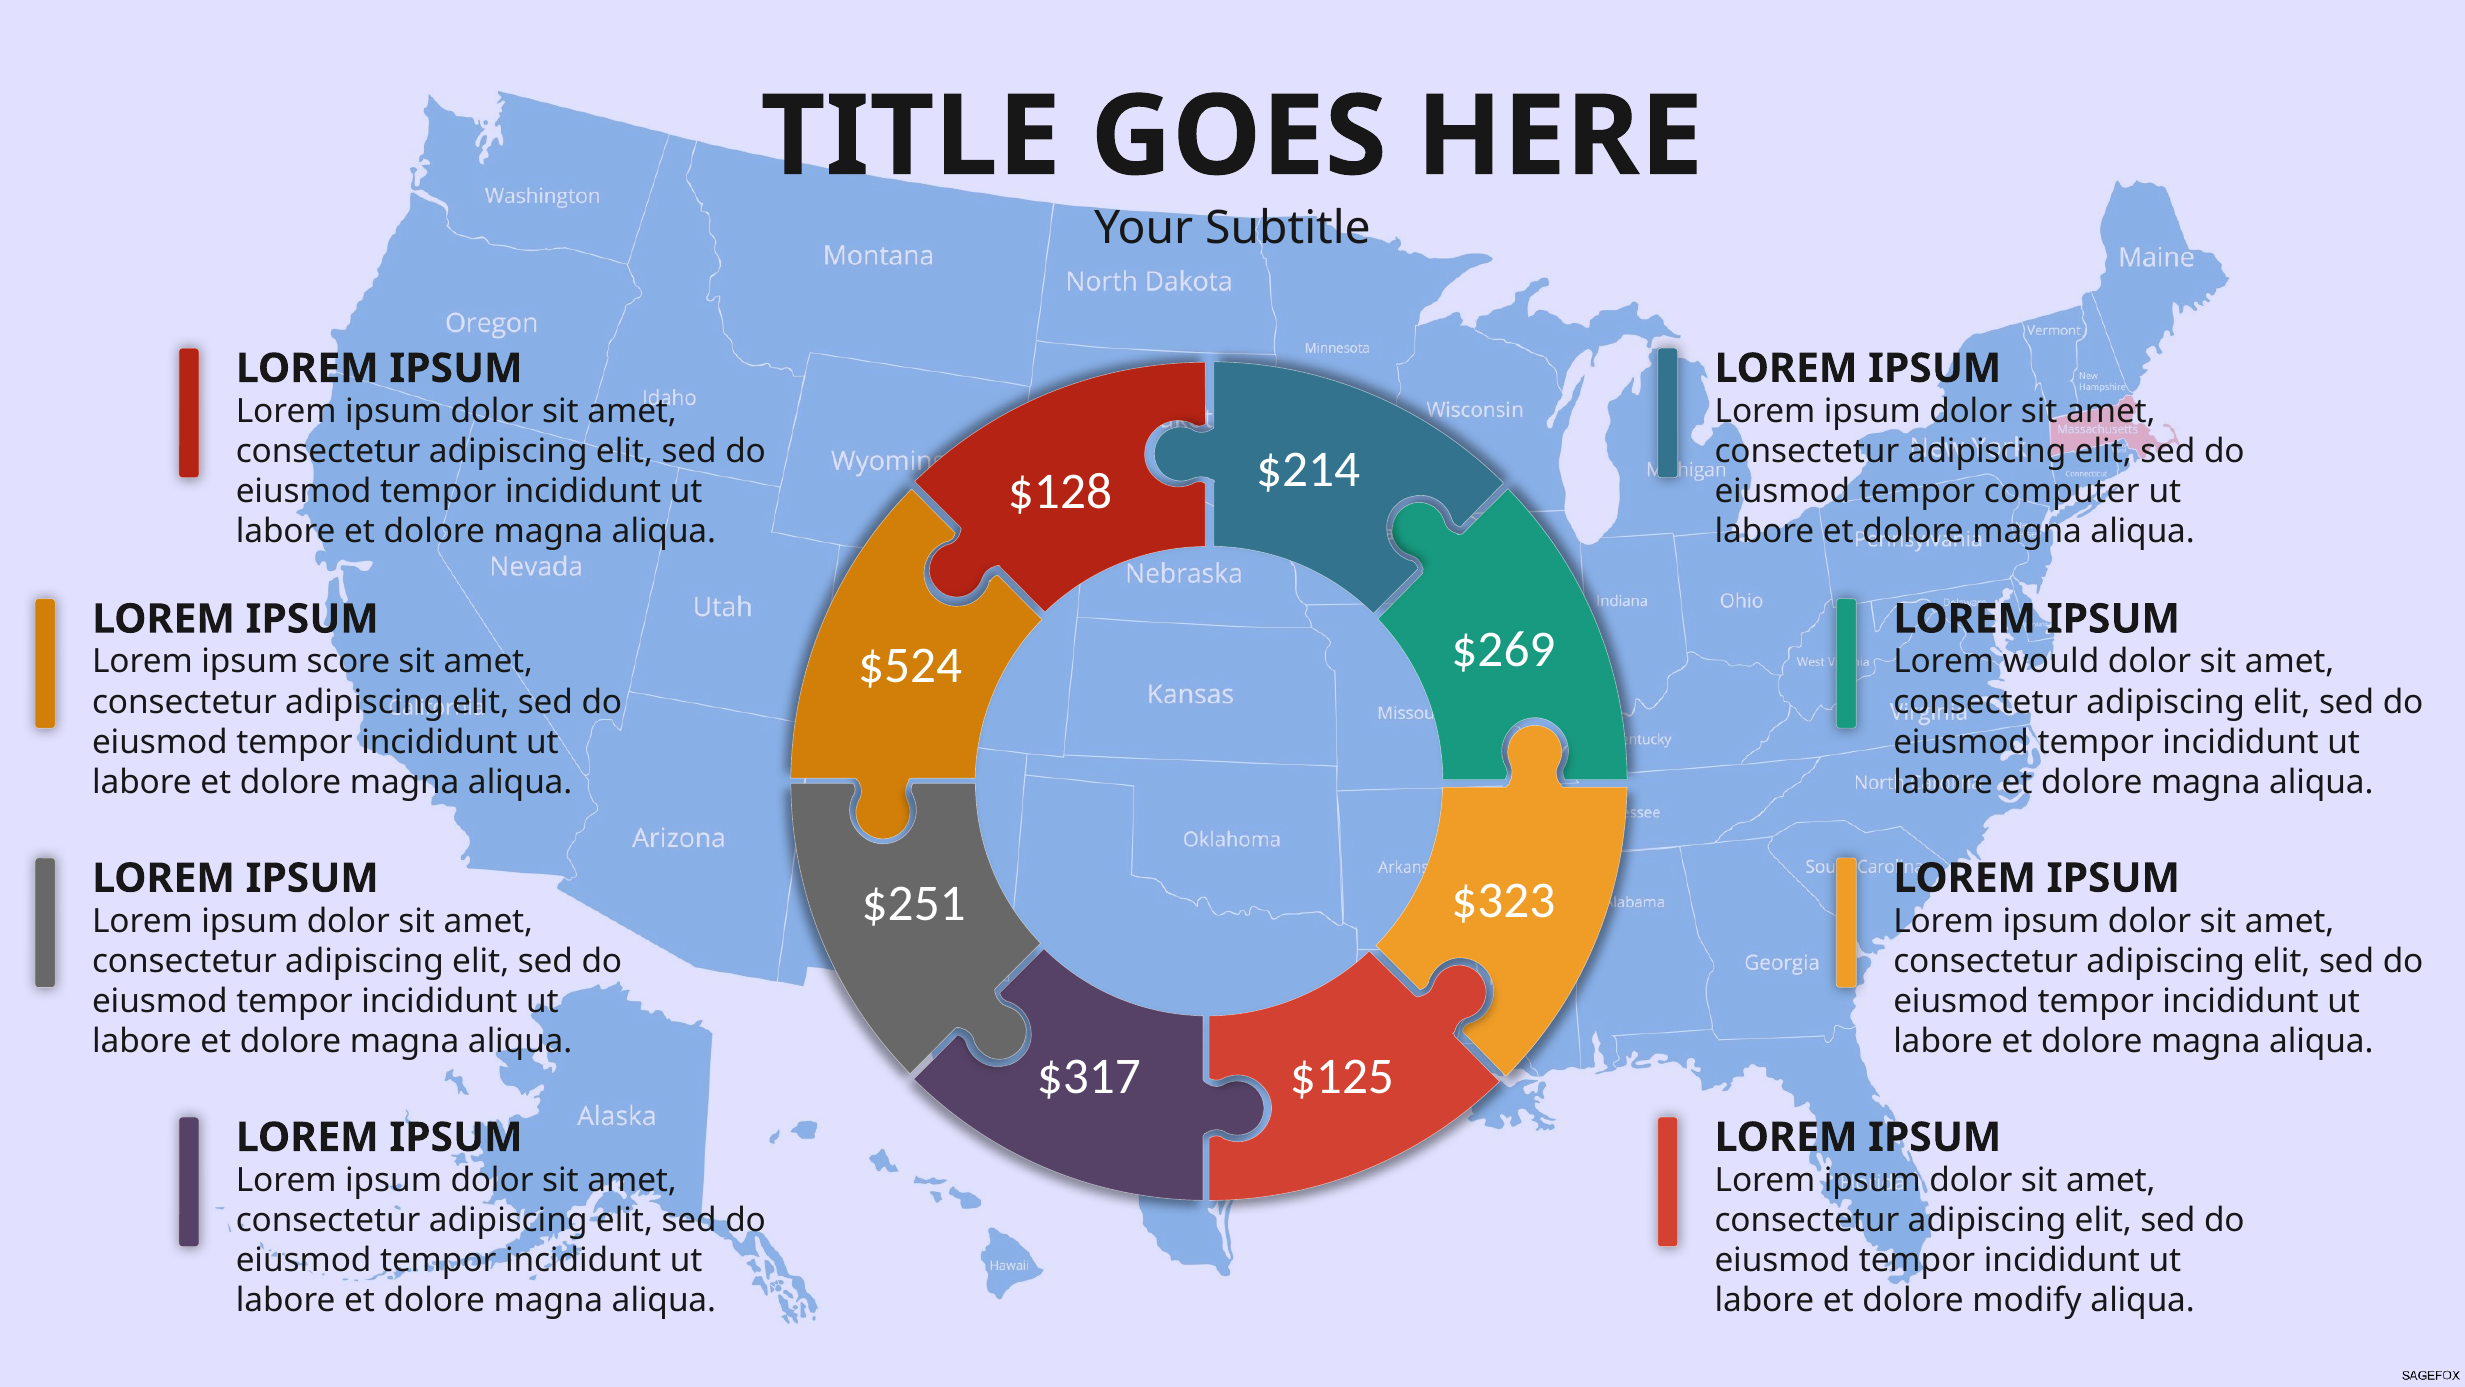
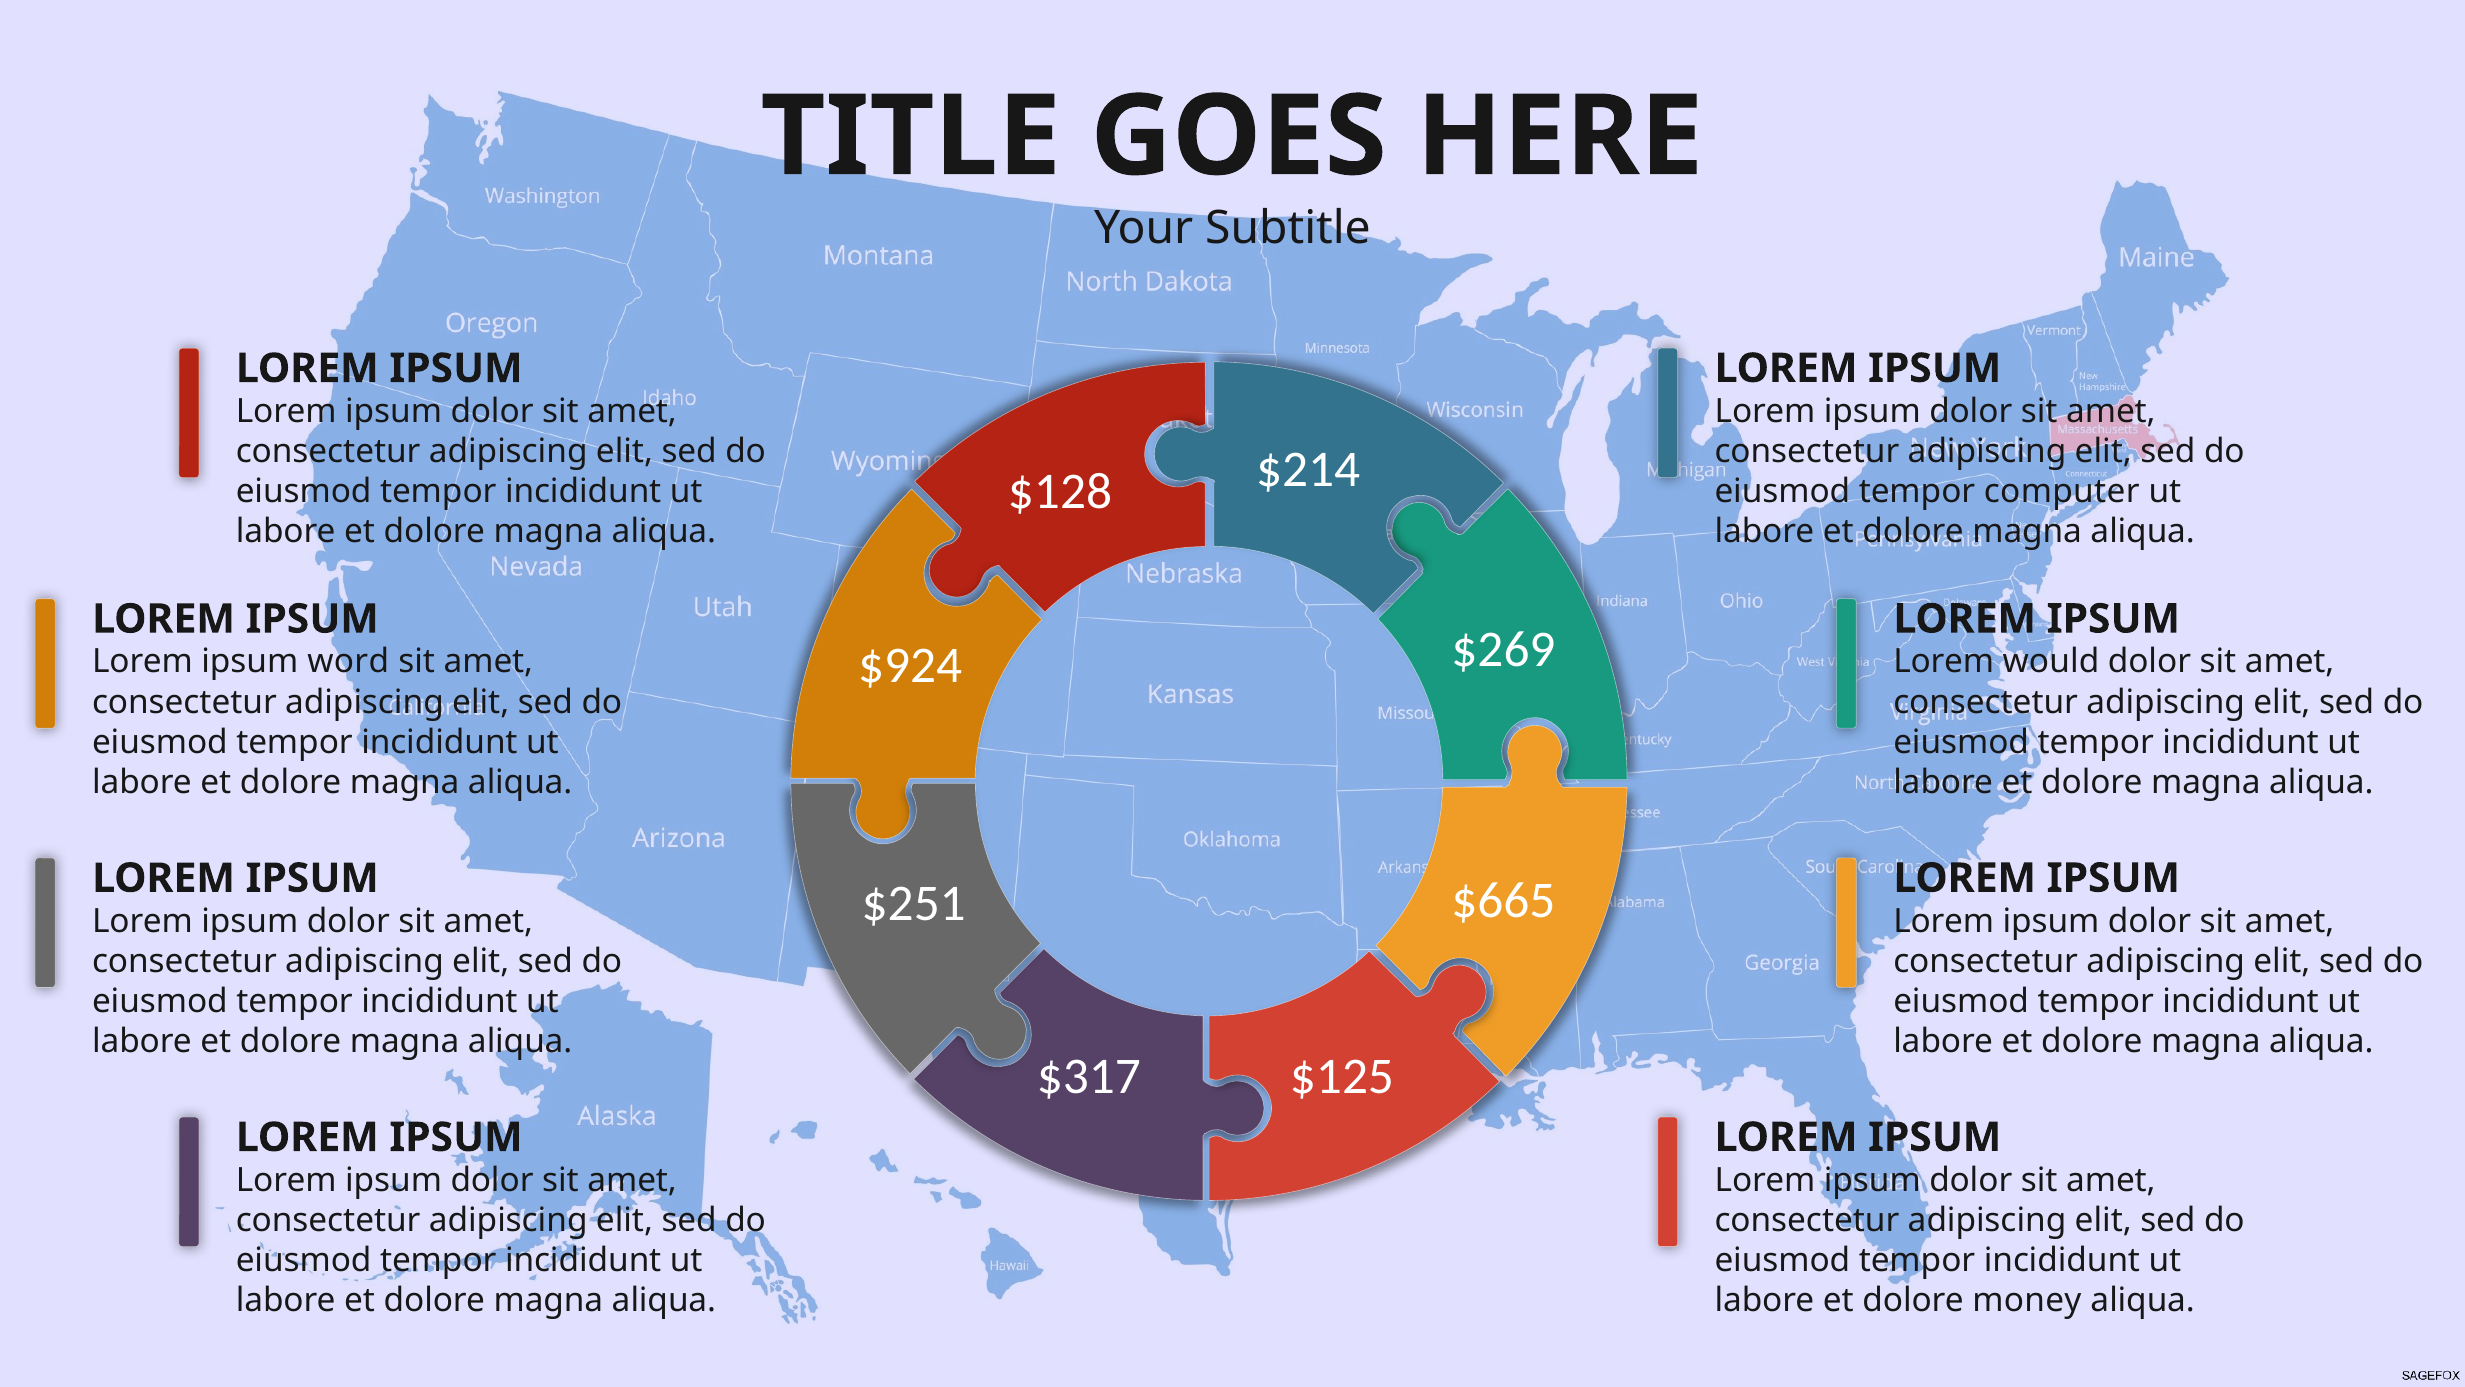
$524: $524 -> $924
score: score -> word
$323: $323 -> $665
modify: modify -> money
